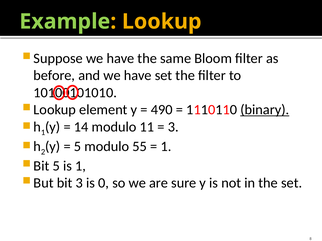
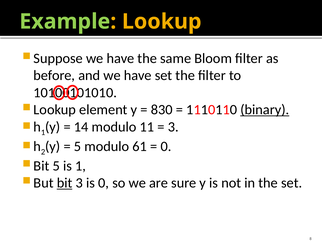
490: 490 -> 830
55: 55 -> 61
1 at (166, 147): 1 -> 0
bit underline: none -> present
